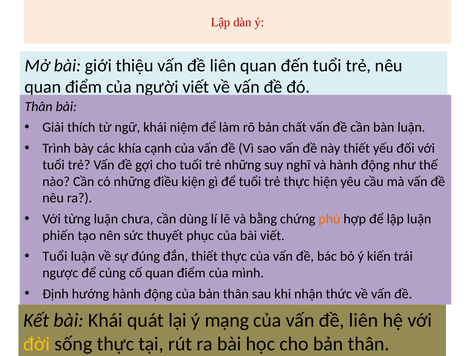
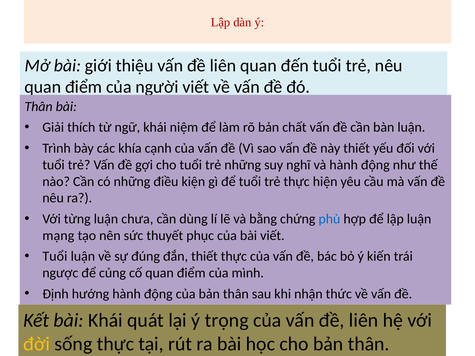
phù colour: orange -> blue
phiến: phiến -> mạng
mạng: mạng -> trọng
